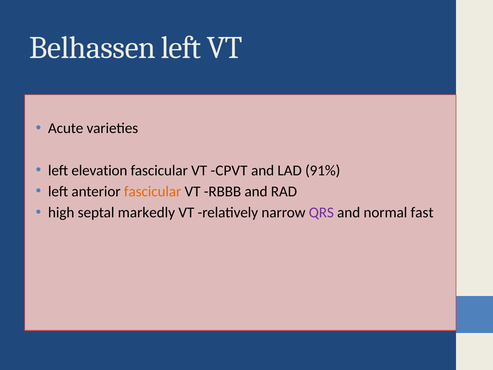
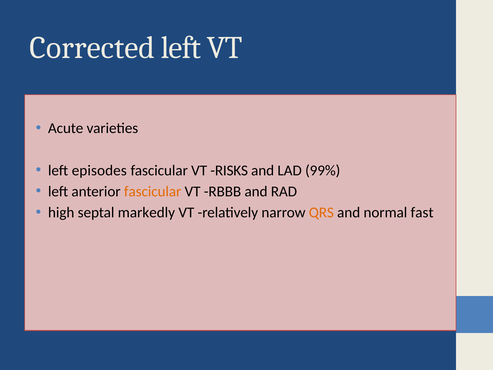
Belhassen: Belhassen -> Corrected
elevation: elevation -> episodes
CPVT: CPVT -> RISKS
91%: 91% -> 99%
QRS colour: purple -> orange
